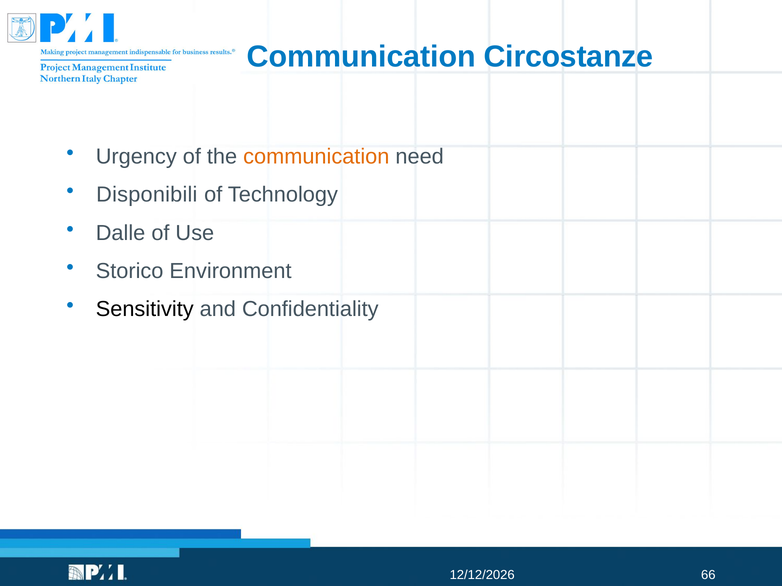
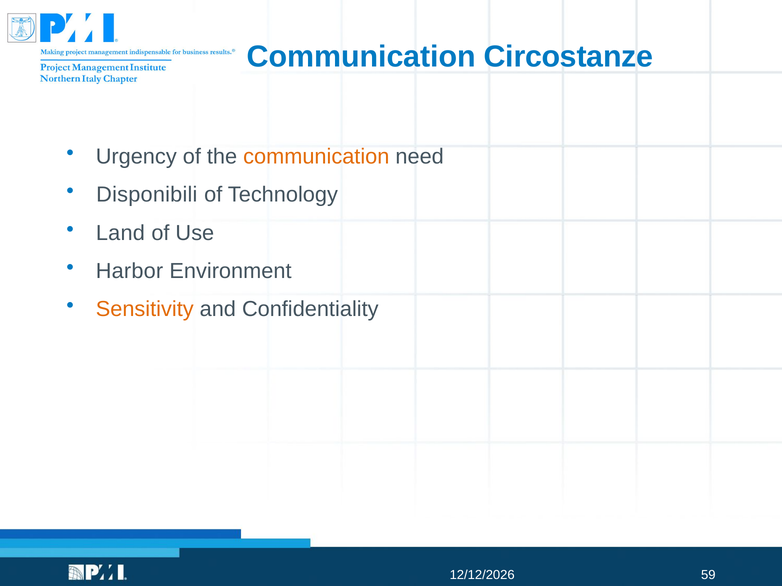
Dalle: Dalle -> Land
Storico: Storico -> Harbor
Sensitivity colour: black -> orange
66: 66 -> 59
